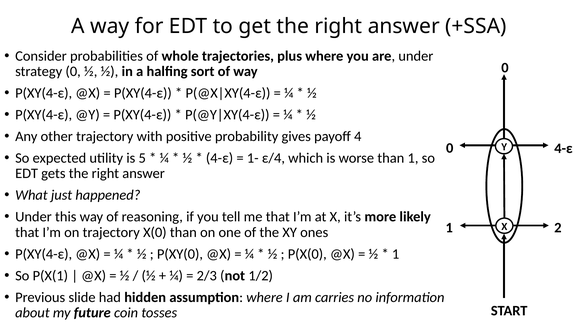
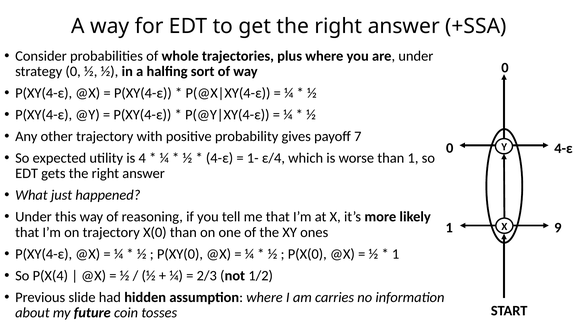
4: 4 -> 7
5: 5 -> 4
2: 2 -> 9
P(X(1: P(X(1 -> P(X(4
